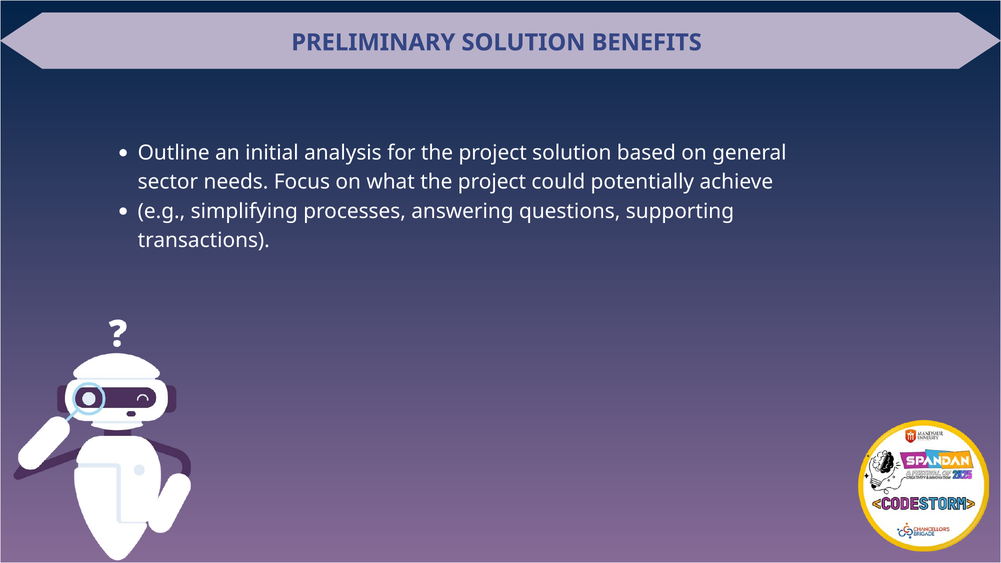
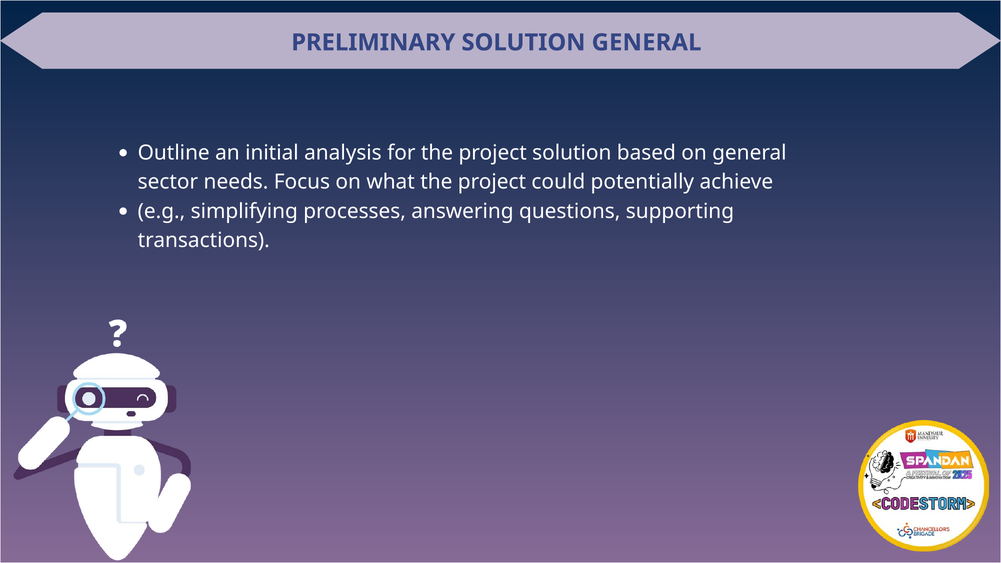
SOLUTION BENEFITS: BENEFITS -> GENERAL
